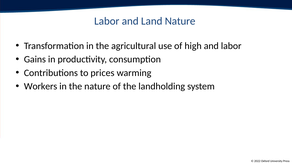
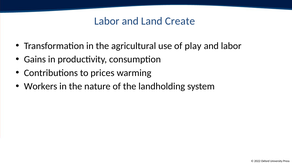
Land Nature: Nature -> Create
high: high -> play
